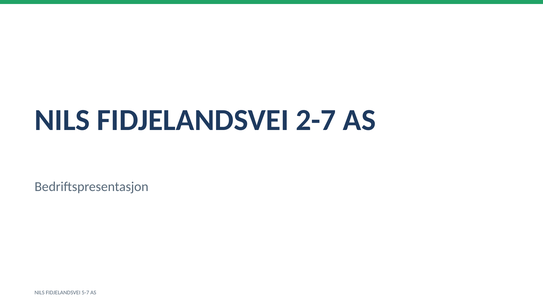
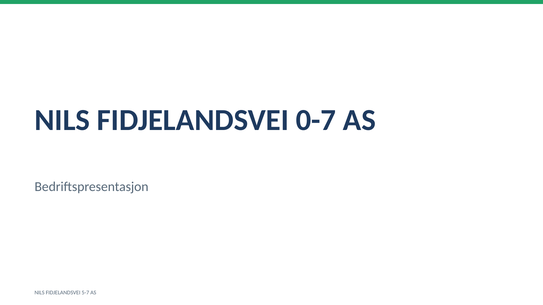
2-7: 2-7 -> 0-7
